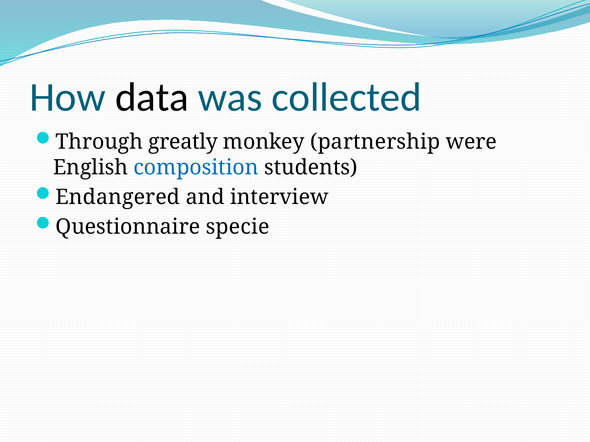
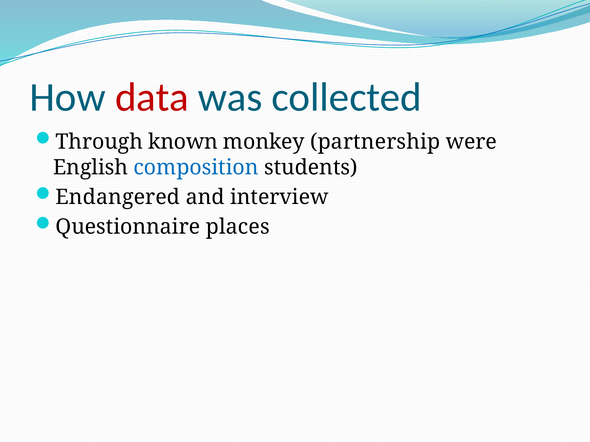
data colour: black -> red
greatly: greatly -> known
specie: specie -> places
